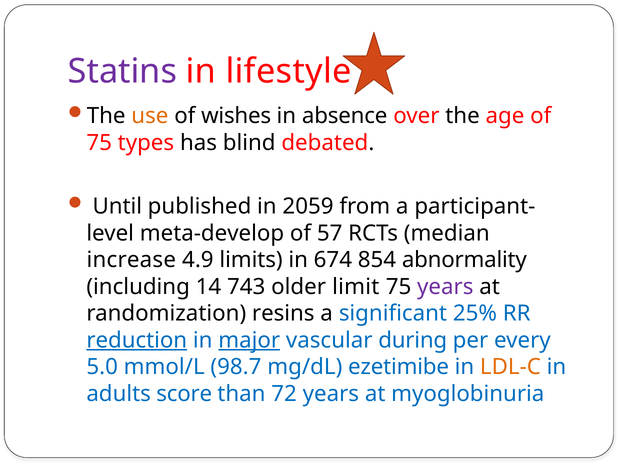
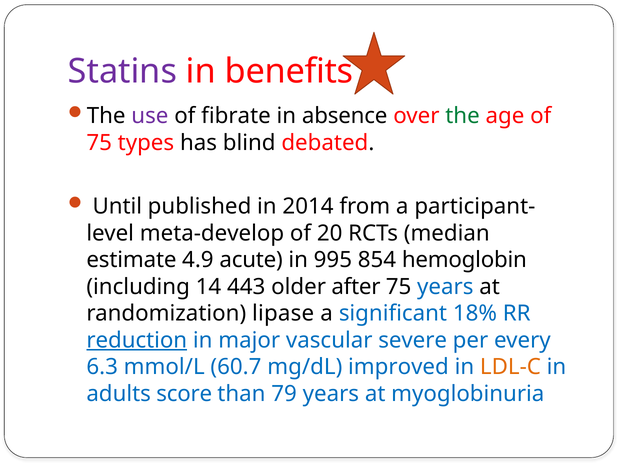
lifestyle: lifestyle -> benefits
use colour: orange -> purple
wishes: wishes -> fibrate
the at (463, 116) colour: black -> green
2059: 2059 -> 2014
57: 57 -> 20
increase: increase -> estimate
limits: limits -> acute
674: 674 -> 995
abnormality: abnormality -> hemoglobin
743: 743 -> 443
limit: limit -> after
years at (445, 286) colour: purple -> blue
resins: resins -> lipase
25%: 25% -> 18%
major underline: present -> none
during: during -> severe
5.0: 5.0 -> 6.3
98.7: 98.7 -> 60.7
ezetimibe: ezetimibe -> improved
72: 72 -> 79
